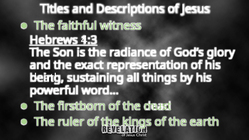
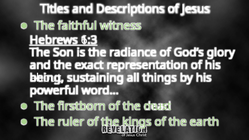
4:3: 4:3 -> 6:3
death: death -> about
